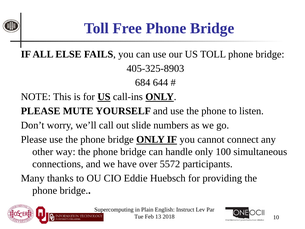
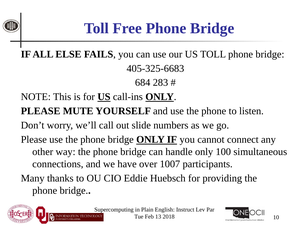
405-325-8903: 405-325-8903 -> 405-325-6683
644: 644 -> 283
5572: 5572 -> 1007
